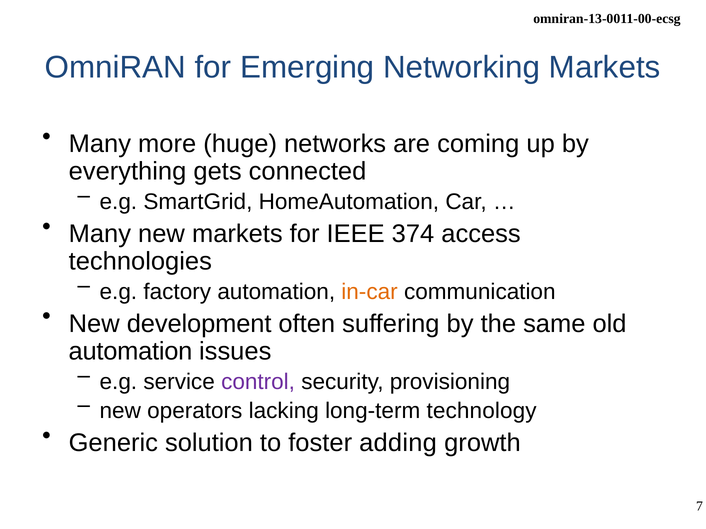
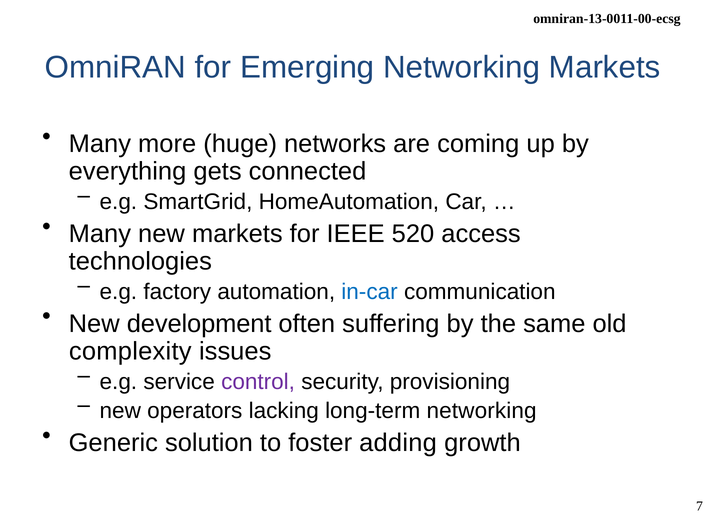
374: 374 -> 520
in-car colour: orange -> blue
automation at (130, 352): automation -> complexity
long-term technology: technology -> networking
